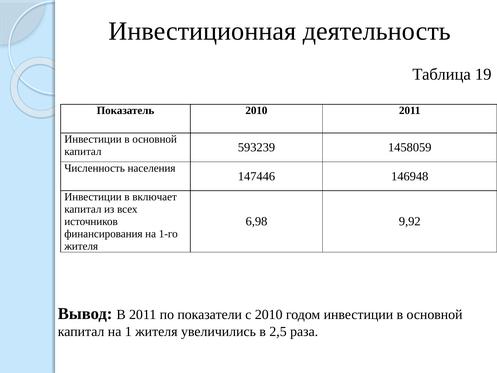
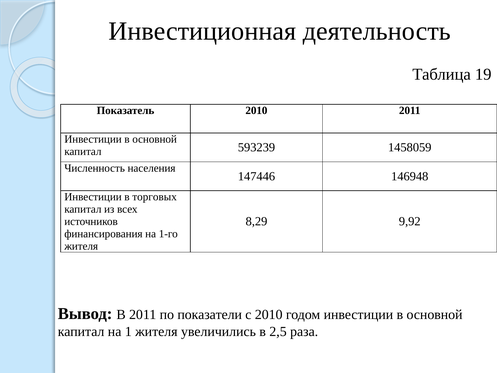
включает: включает -> торговых
6,98: 6,98 -> 8,29
